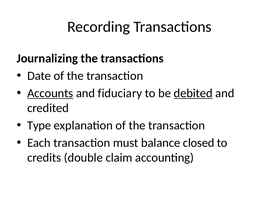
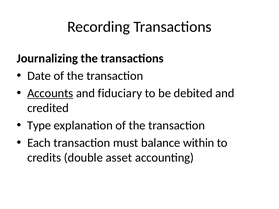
debited underline: present -> none
closed: closed -> within
claim: claim -> asset
